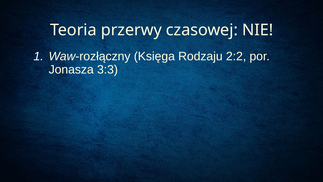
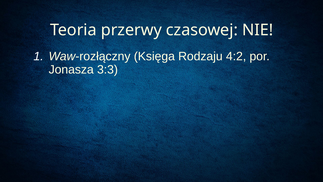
2:2: 2:2 -> 4:2
